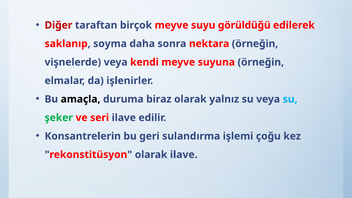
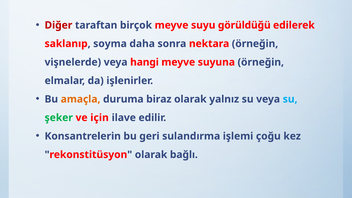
kendi: kendi -> hangi
amaçla colour: black -> orange
seri: seri -> için
olarak ilave: ilave -> bağlı
